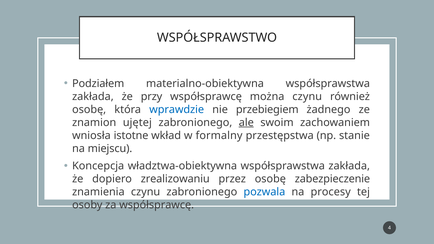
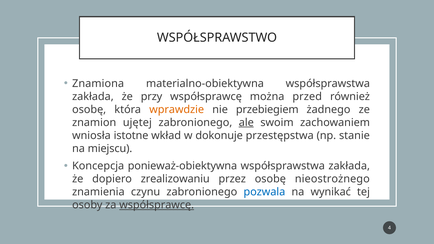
Podziałem: Podziałem -> Znamiona
można czynu: czynu -> przed
wprawdzie colour: blue -> orange
formalny: formalny -> dokonuje
władztwa-obiektywna: władztwa-obiektywna -> ponieważ-obiektywna
zabezpieczenie: zabezpieczenie -> nieostrożnego
procesy: procesy -> wynikać
współsprawcę at (157, 205) underline: none -> present
